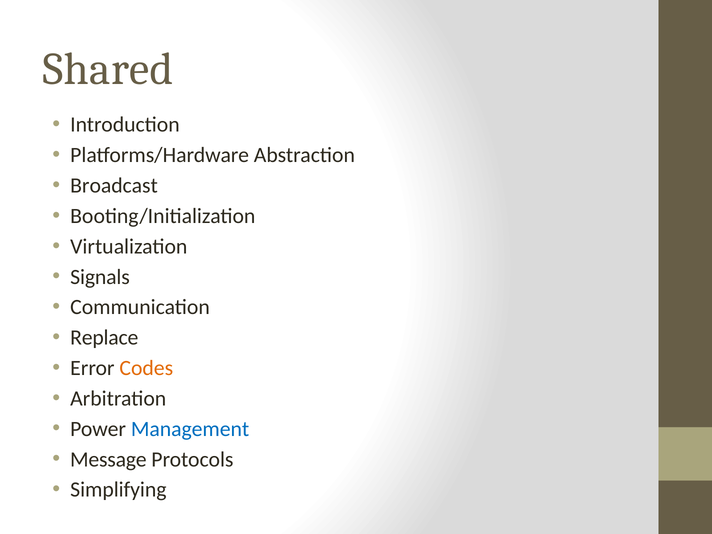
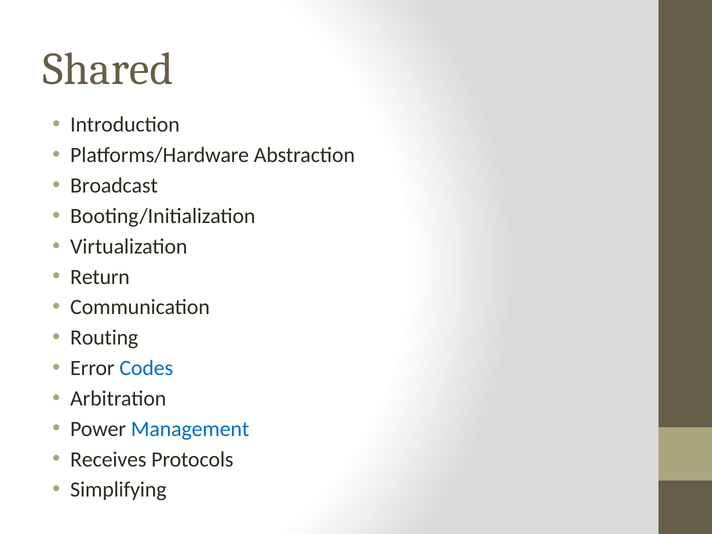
Signals: Signals -> Return
Replace: Replace -> Routing
Codes colour: orange -> blue
Message: Message -> Receives
